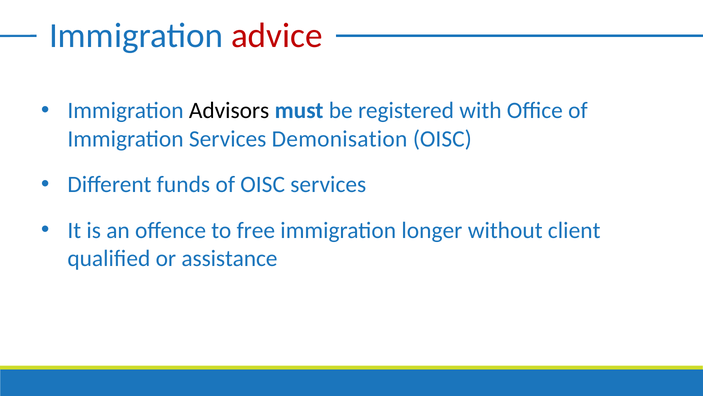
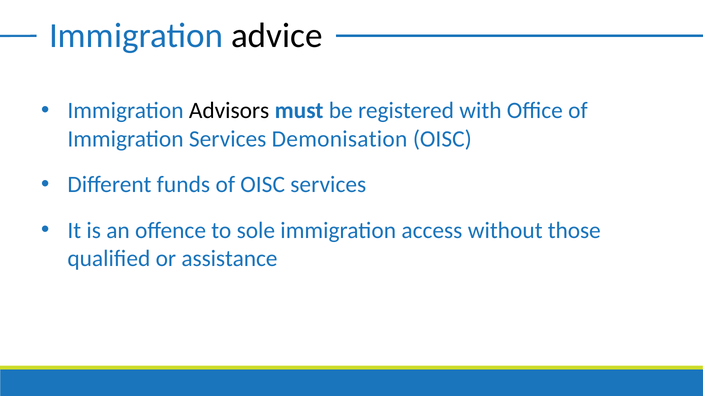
advice colour: red -> black
free: free -> sole
longer: longer -> access
client: client -> those
